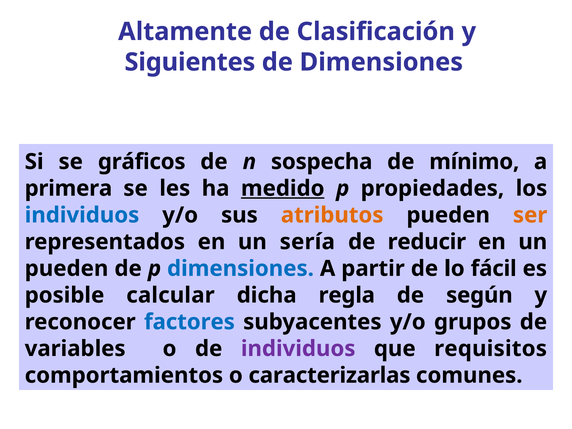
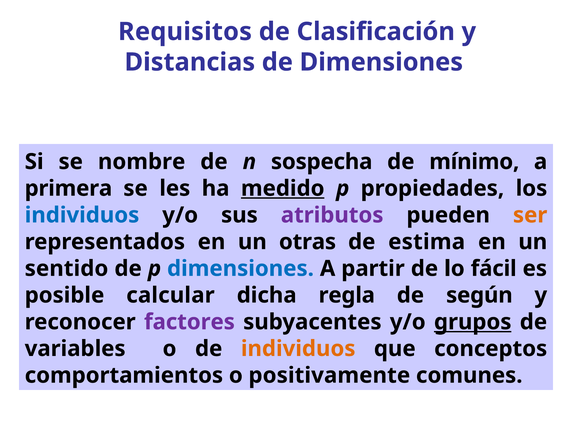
Altamente: Altamente -> Requisitos
Siguientes: Siguientes -> Distancias
gráficos: gráficos -> nombre
atributos colour: orange -> purple
sería: sería -> otras
reducir: reducir -> estima
pueden at (67, 269): pueden -> sentido
factores colour: blue -> purple
grupos underline: none -> present
individuos at (298, 349) colour: purple -> orange
requisitos: requisitos -> conceptos
caracterizarlas: caracterizarlas -> positivamente
